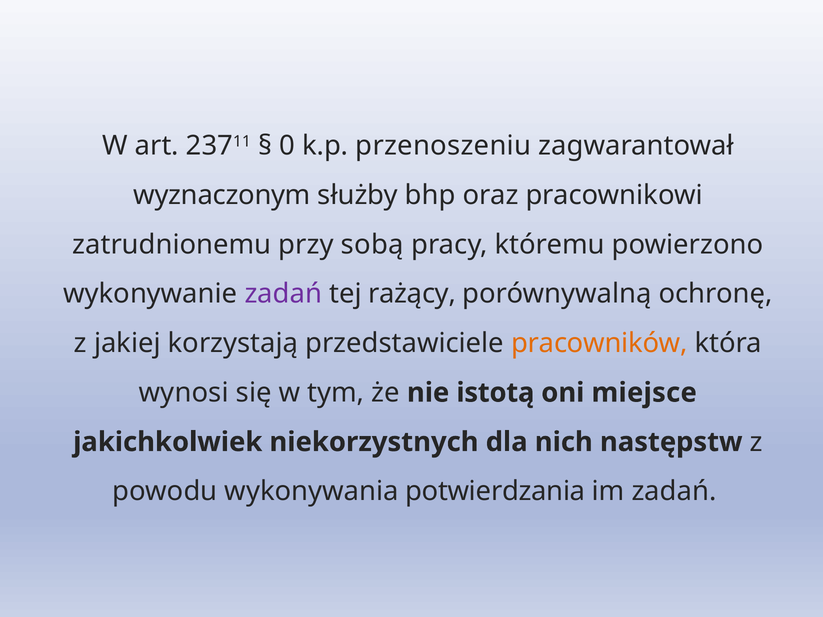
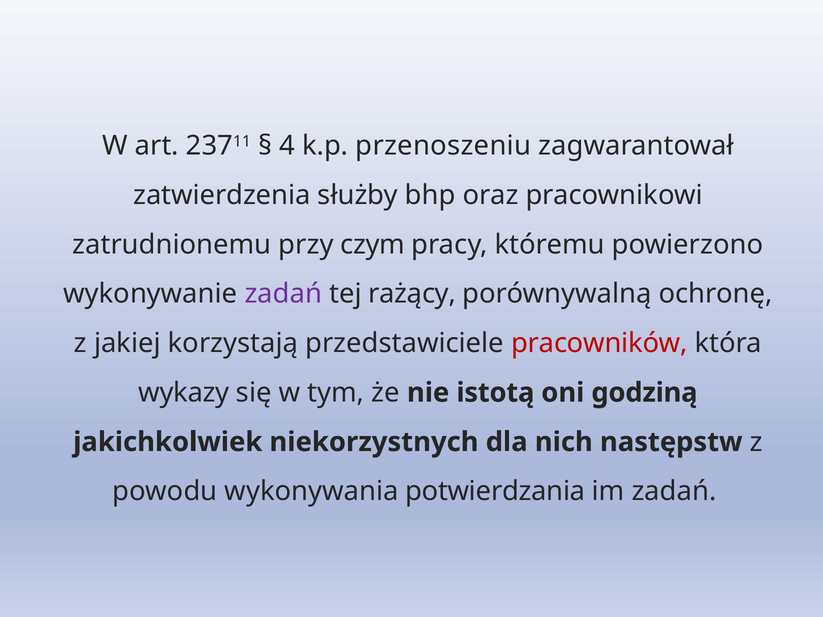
0: 0 -> 4
wyznaczonym: wyznaczonym -> zatwierdzenia
sobą: sobą -> czym
pracowników colour: orange -> red
wynosi: wynosi -> wykazy
miejsce: miejsce -> godziną
